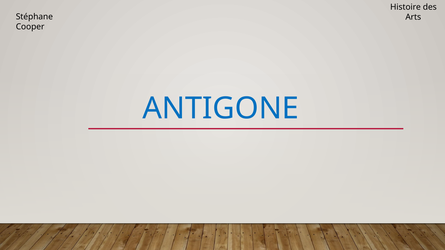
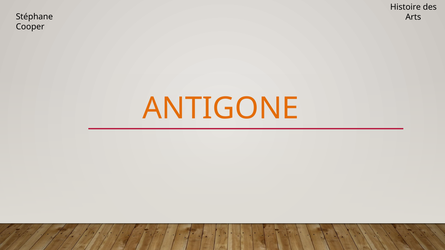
ANTIGONE colour: blue -> orange
